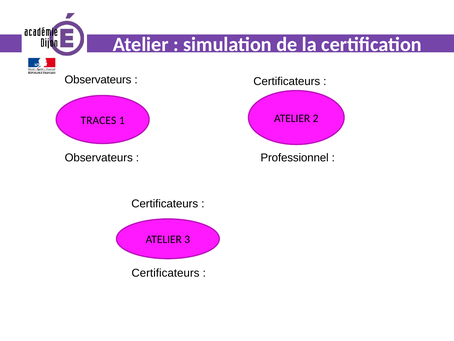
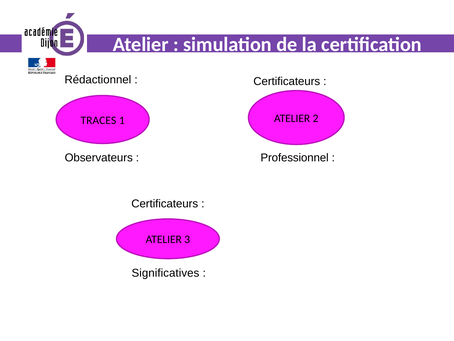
Observateurs at (98, 80): Observateurs -> Rédactionnel
Certificateurs at (165, 273): Certificateurs -> Significatives
